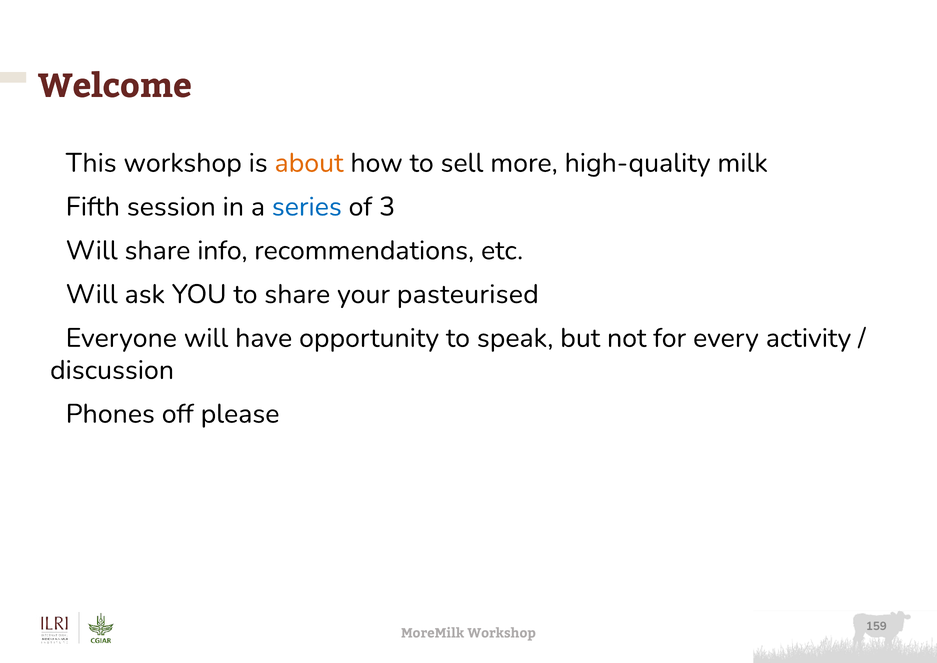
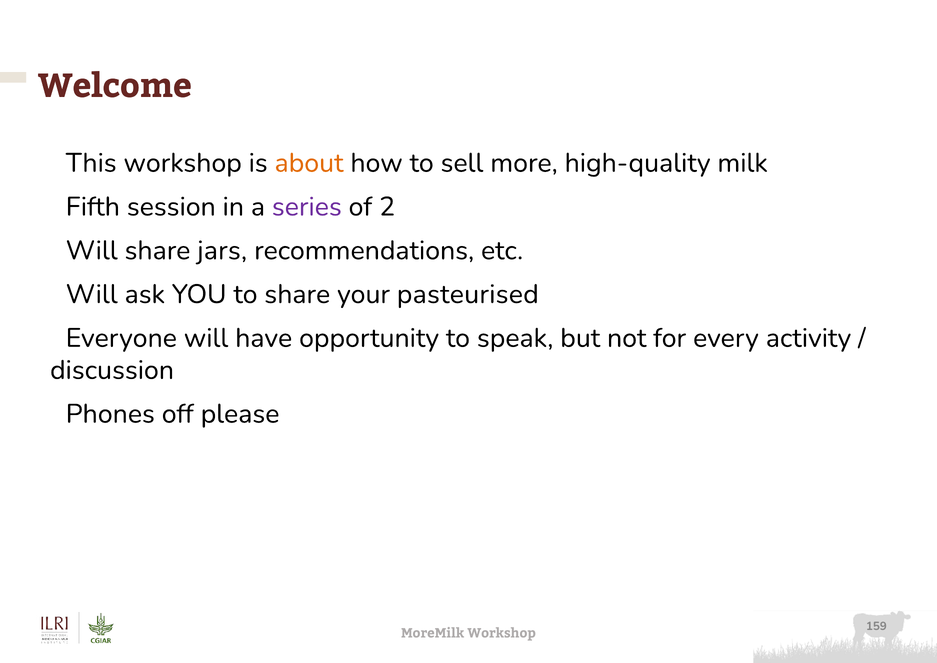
series colour: blue -> purple
3: 3 -> 2
info: info -> jars
